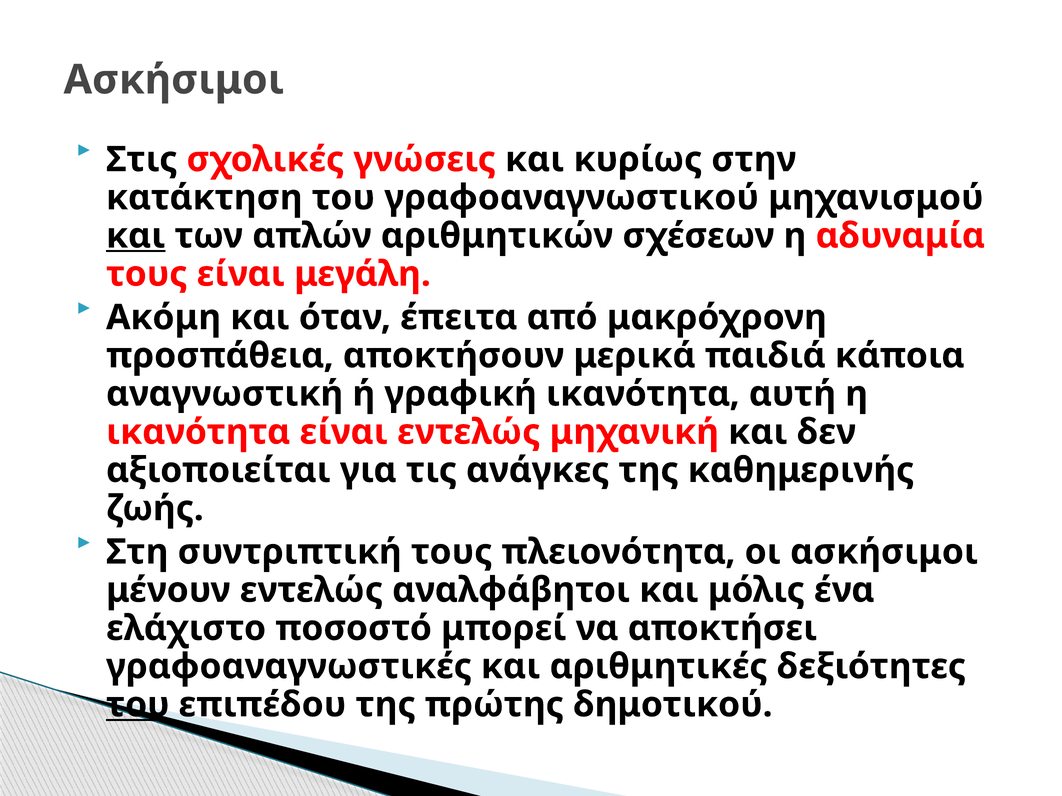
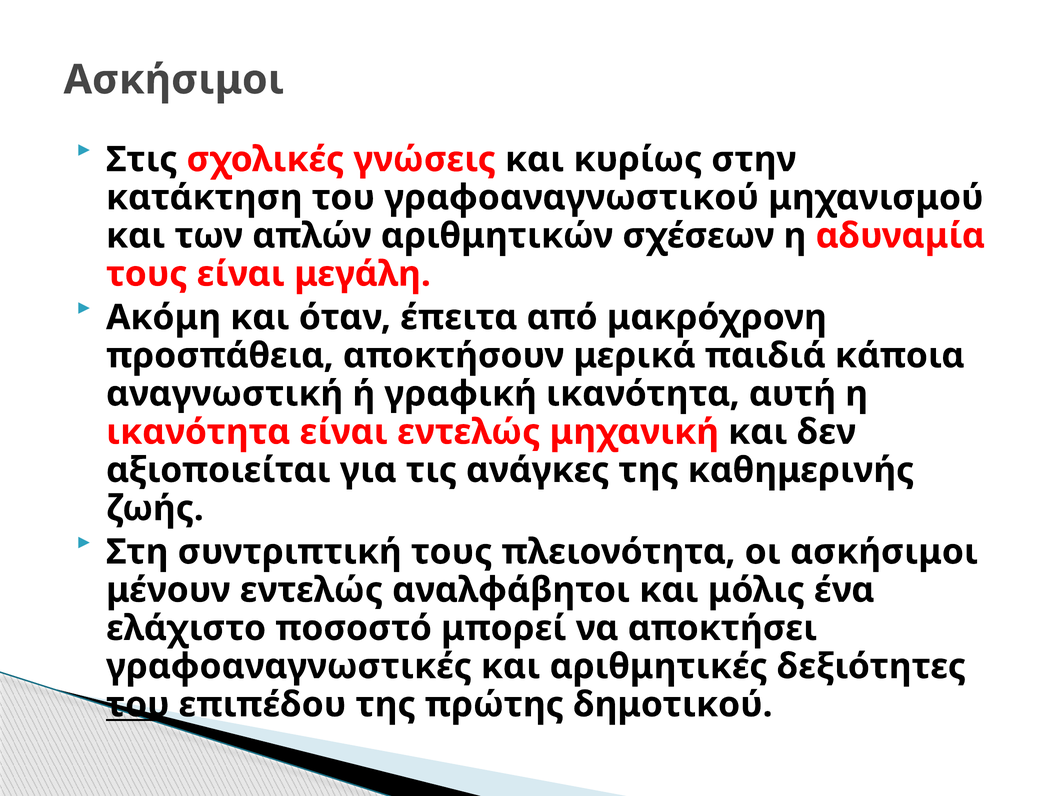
και at (136, 236) underline: present -> none
